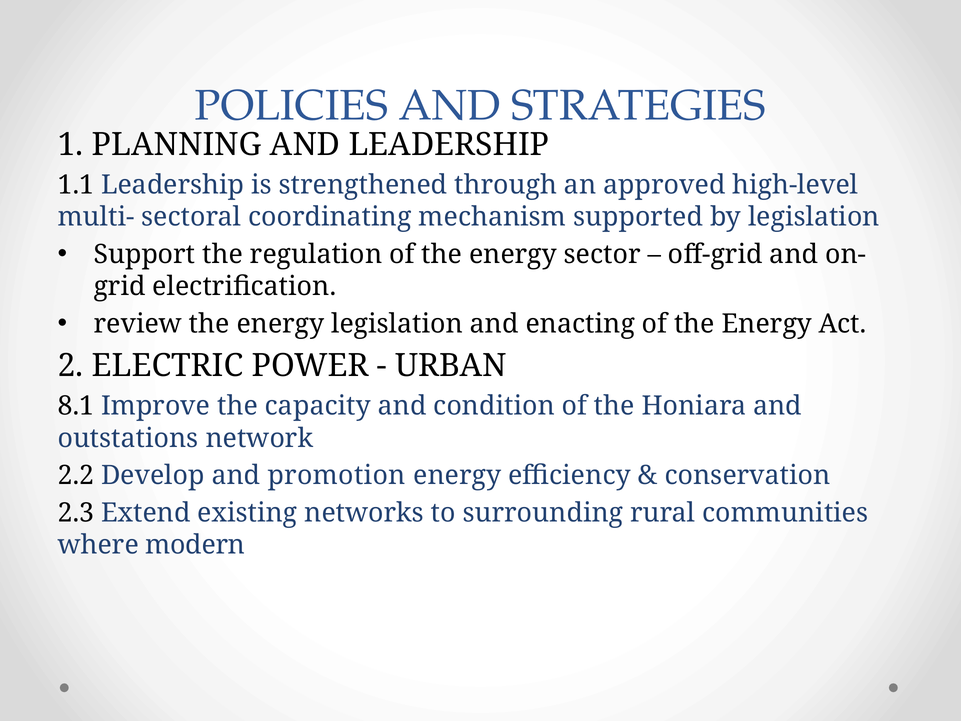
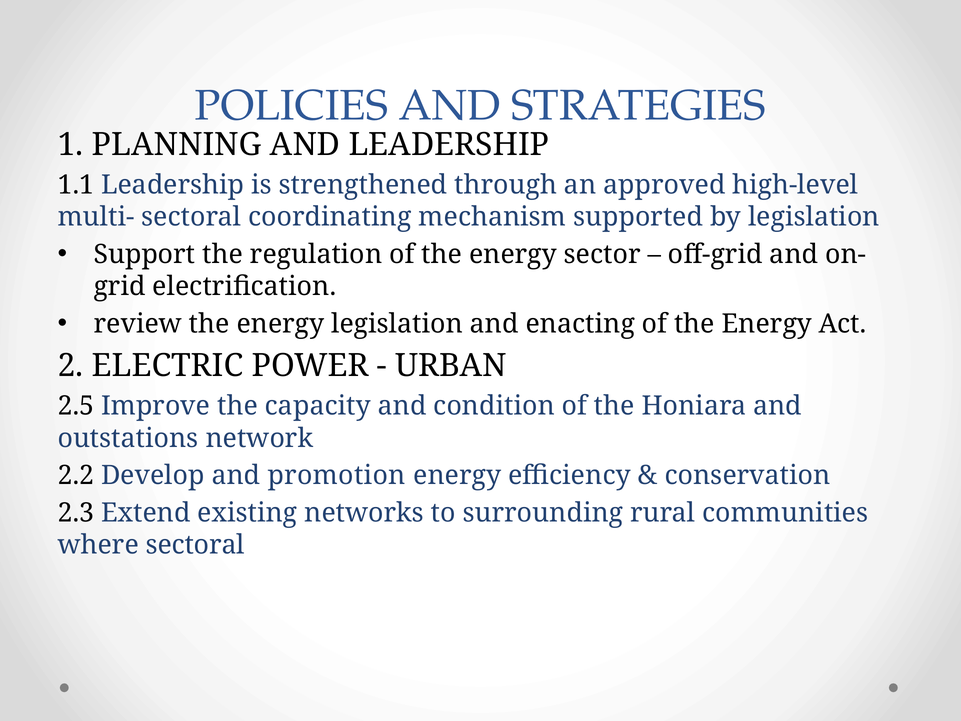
8.1: 8.1 -> 2.5
where modern: modern -> sectoral
